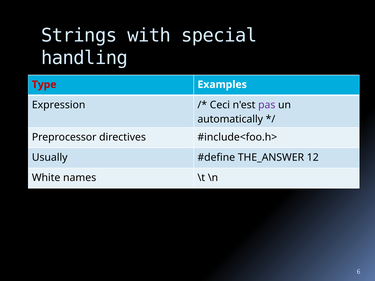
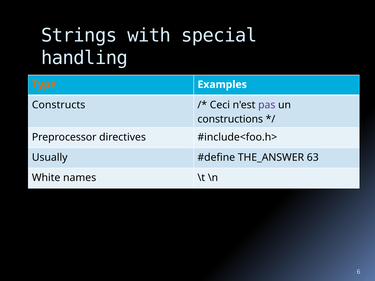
Type colour: red -> orange
Expression: Expression -> Constructs
automatically: automatically -> constructions
12: 12 -> 63
